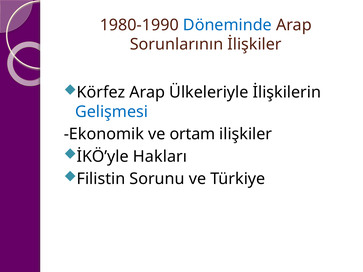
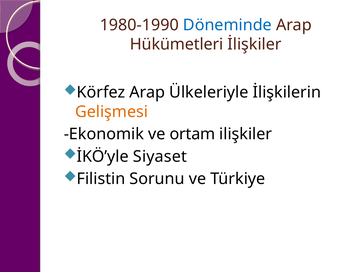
Sorunlarının: Sorunlarının -> Hükümetleri
Gelişmesi colour: blue -> orange
Hakları: Hakları -> Siyaset
